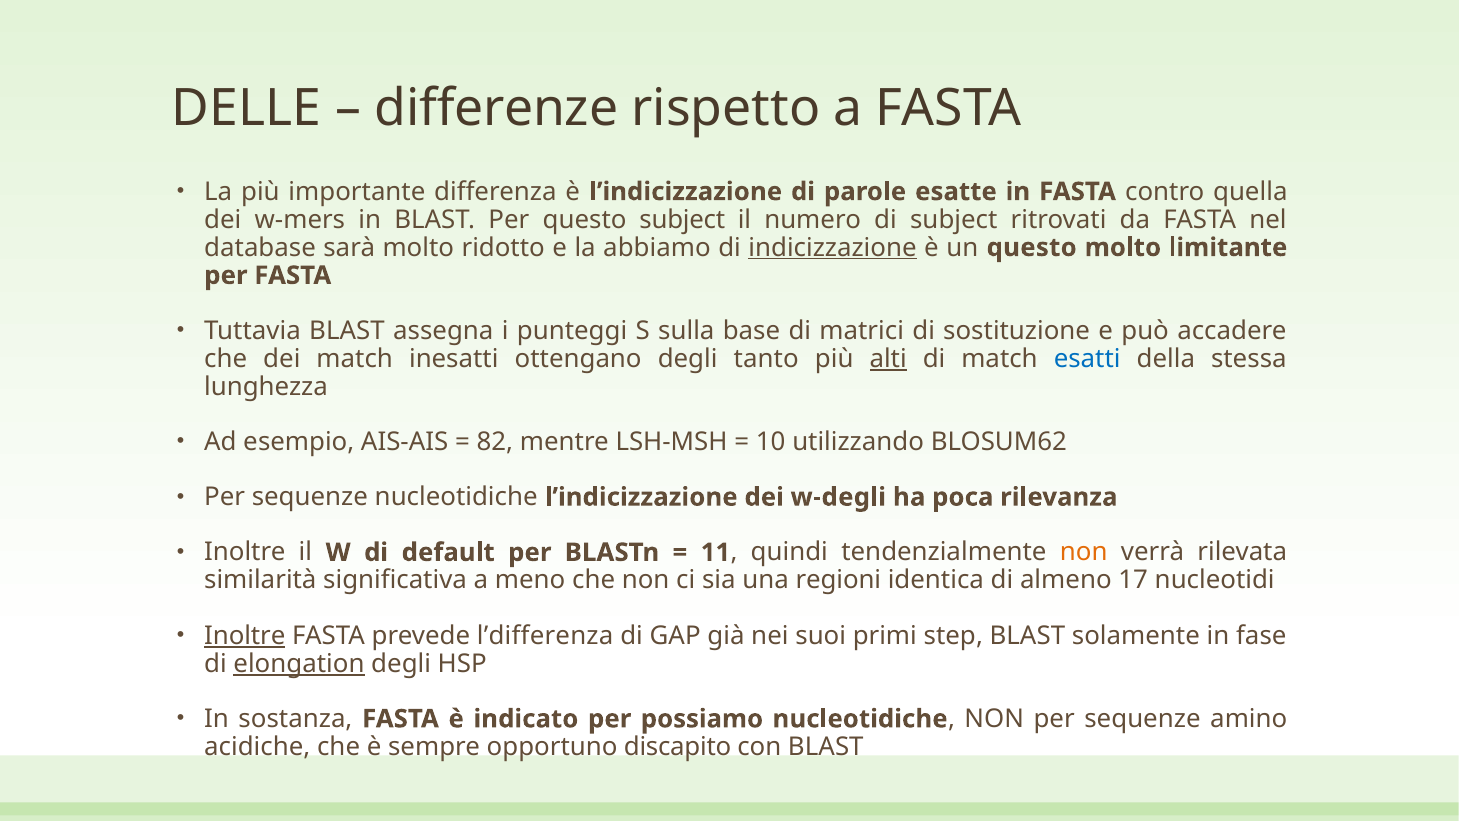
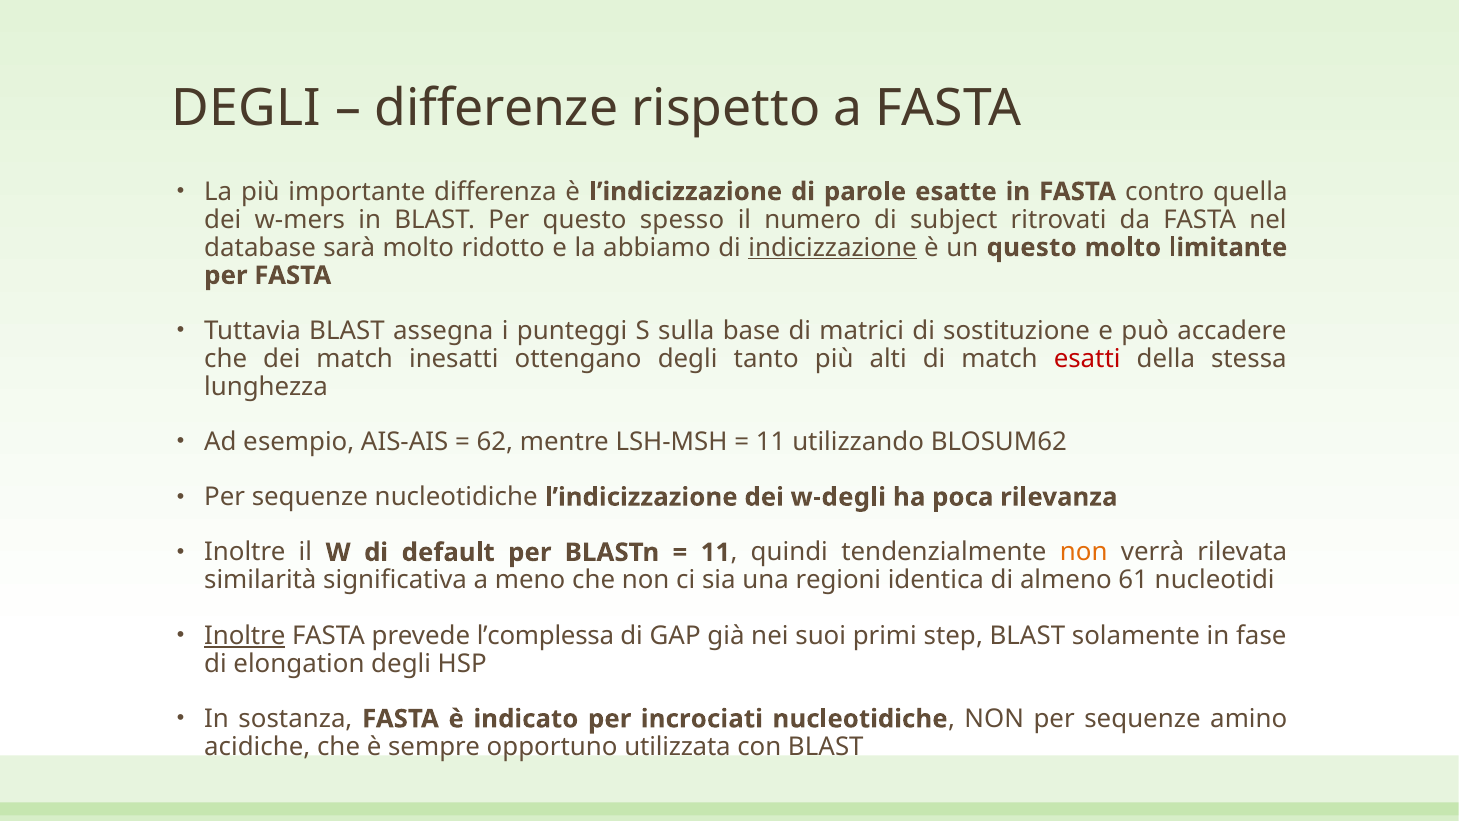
DELLE at (247, 108): DELLE -> DEGLI
questo subject: subject -> spesso
alti underline: present -> none
esatti colour: blue -> red
82: 82 -> 62
10 at (771, 442): 10 -> 11
17: 17 -> 61
l’differenza: l’differenza -> l’complessa
elongation underline: present -> none
possiamo: possiamo -> incrociati
discapito: discapito -> utilizzata
